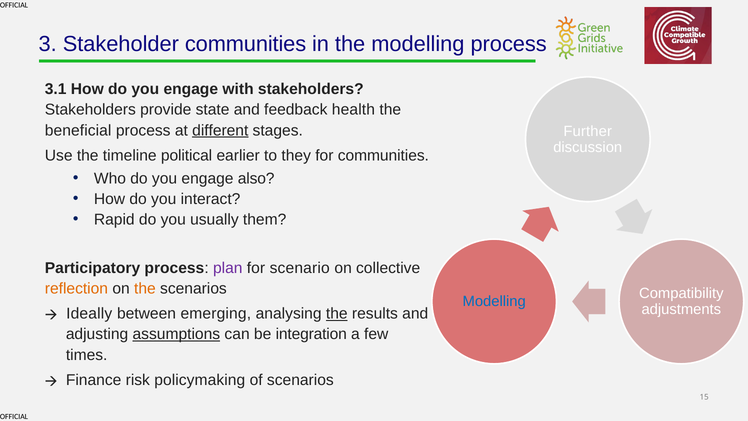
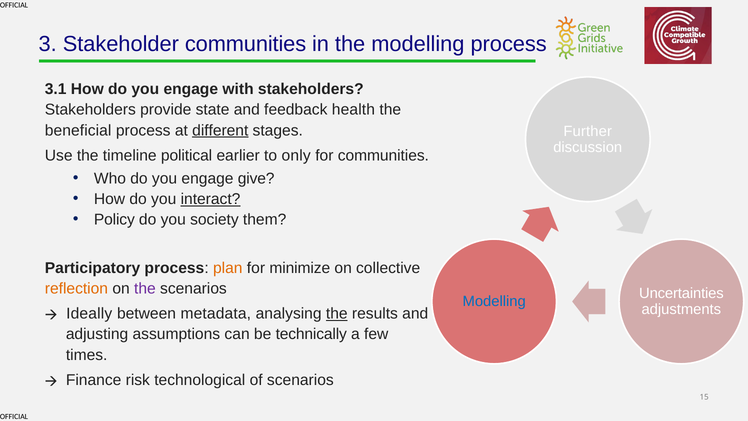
they: they -> only
also: also -> give
interact underline: none -> present
Rapid: Rapid -> Policy
usually: usually -> society
plan colour: purple -> orange
scenario: scenario -> minimize
the at (145, 288) colour: orange -> purple
Compatibility: Compatibility -> Uncertainties
emerging: emerging -> metadata
assumptions underline: present -> none
integration: integration -> technically
policymaking: policymaking -> technological
